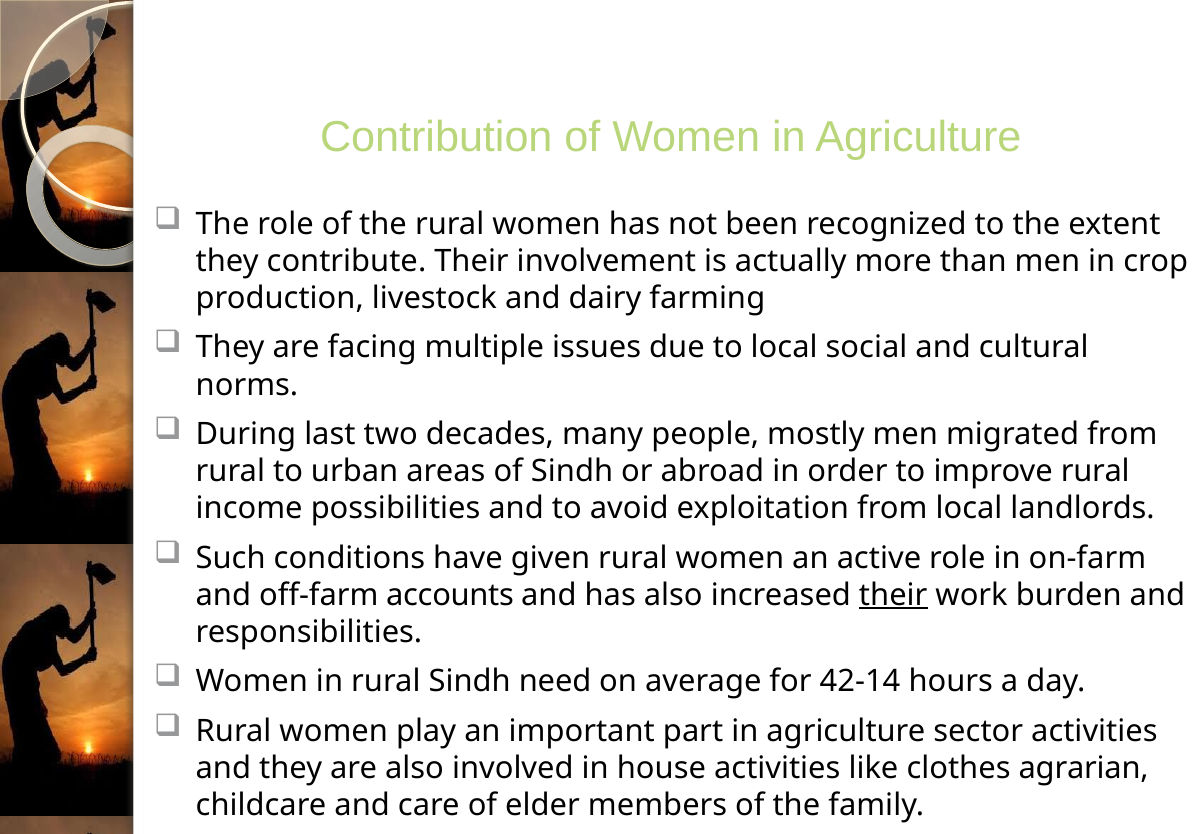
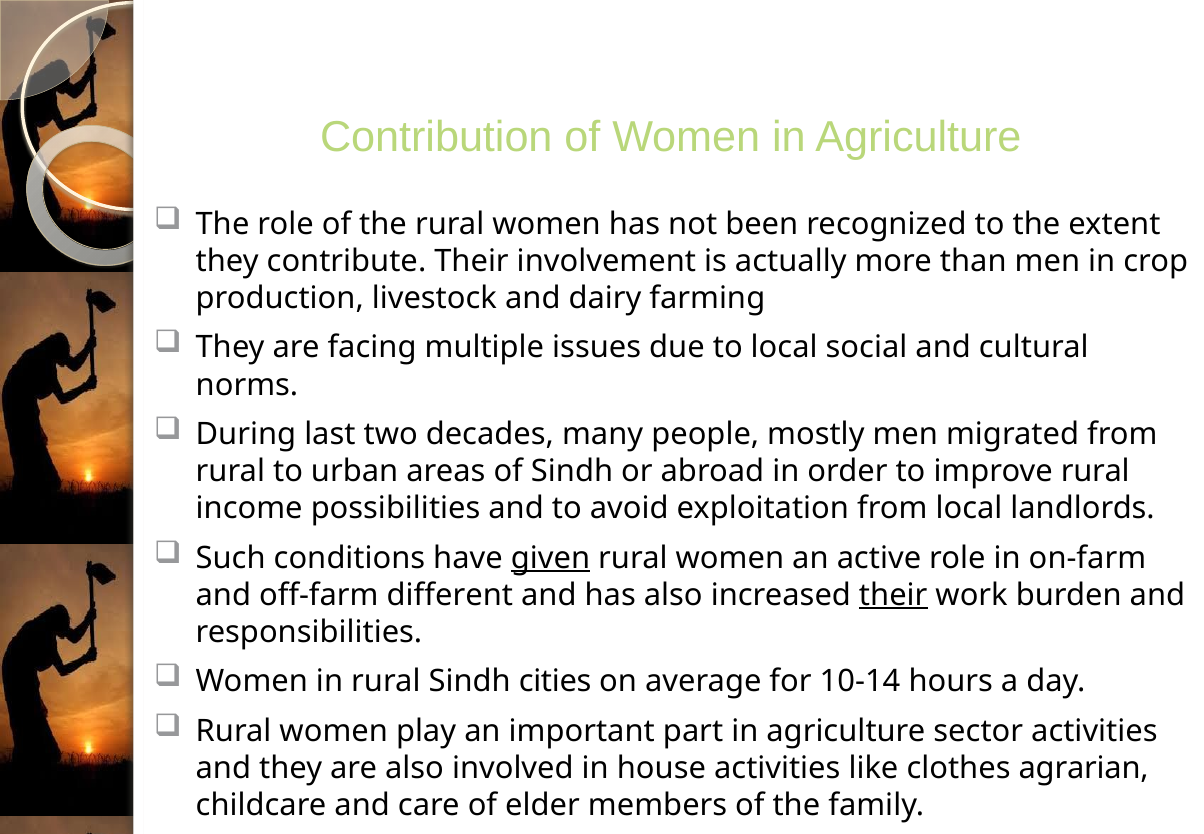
given underline: none -> present
accounts: accounts -> different
need: need -> cities
42-14: 42-14 -> 10-14
